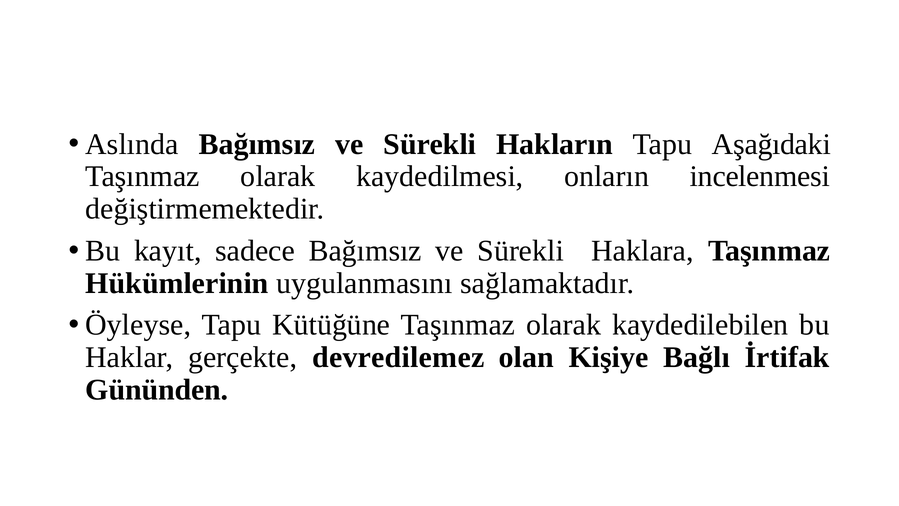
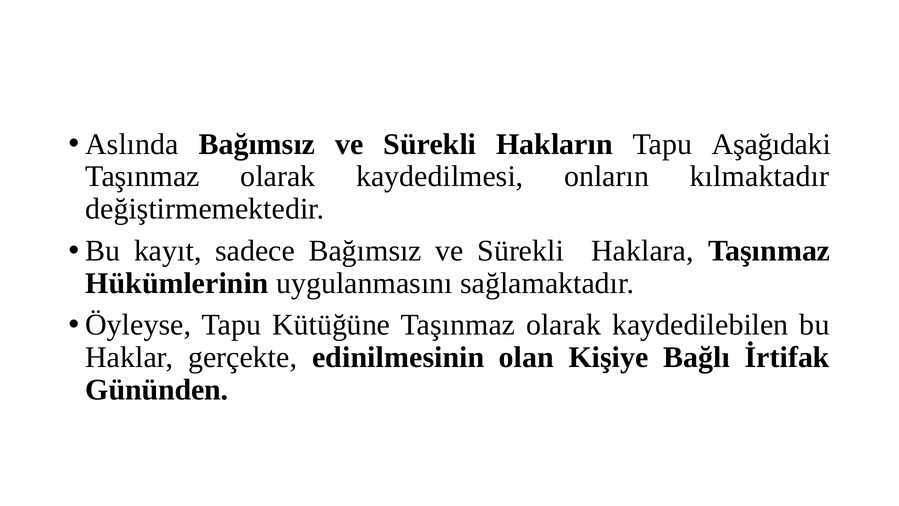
incelenmesi: incelenmesi -> kılmaktadır
devredilemez: devredilemez -> edinilmesinin
